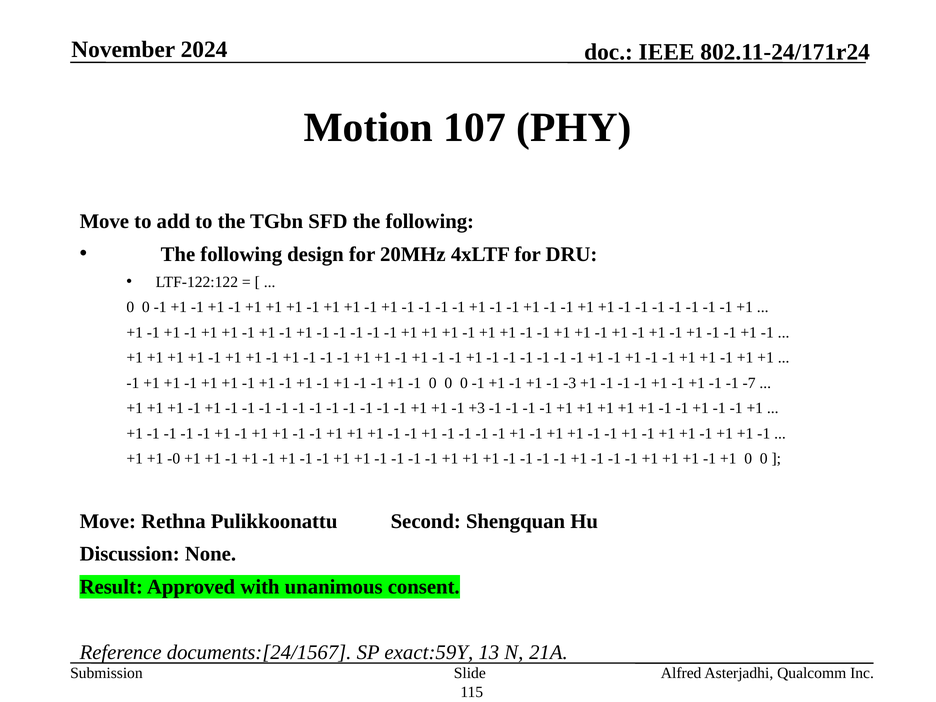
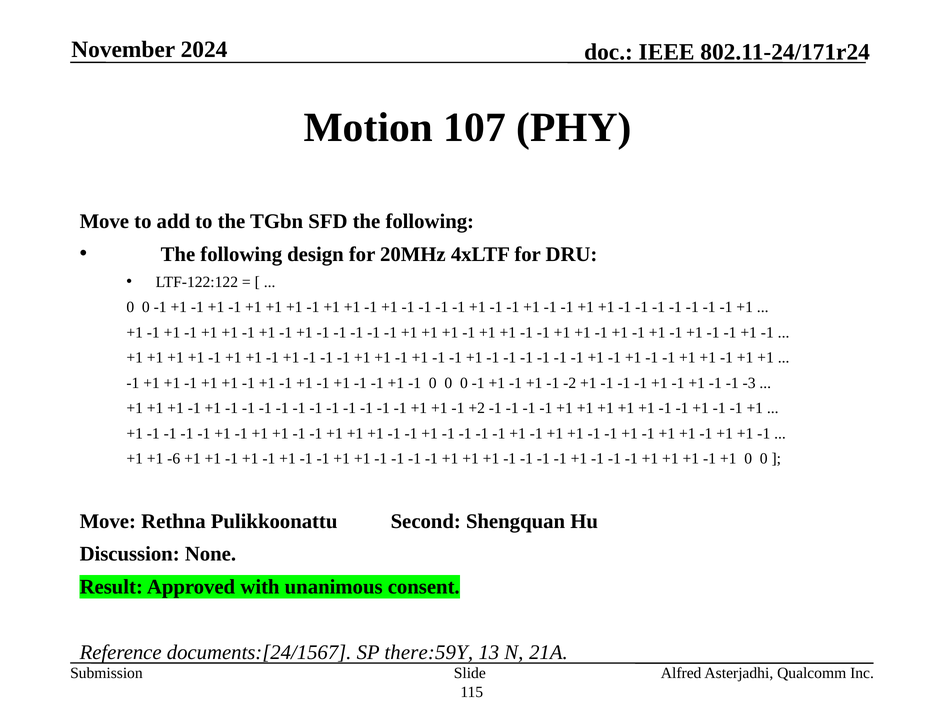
-3: -3 -> -2
-7: -7 -> -3
+3: +3 -> +2
-0: -0 -> -6
exact:59Y: exact:59Y -> there:59Y
